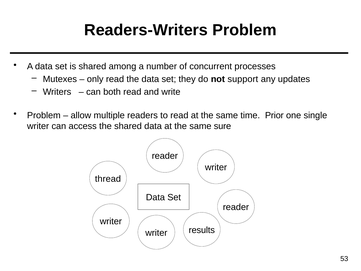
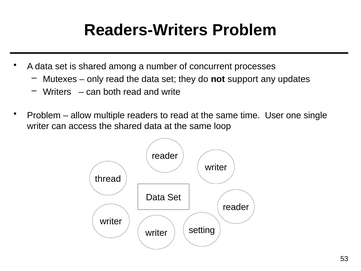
Prior: Prior -> User
sure: sure -> loop
results: results -> setting
